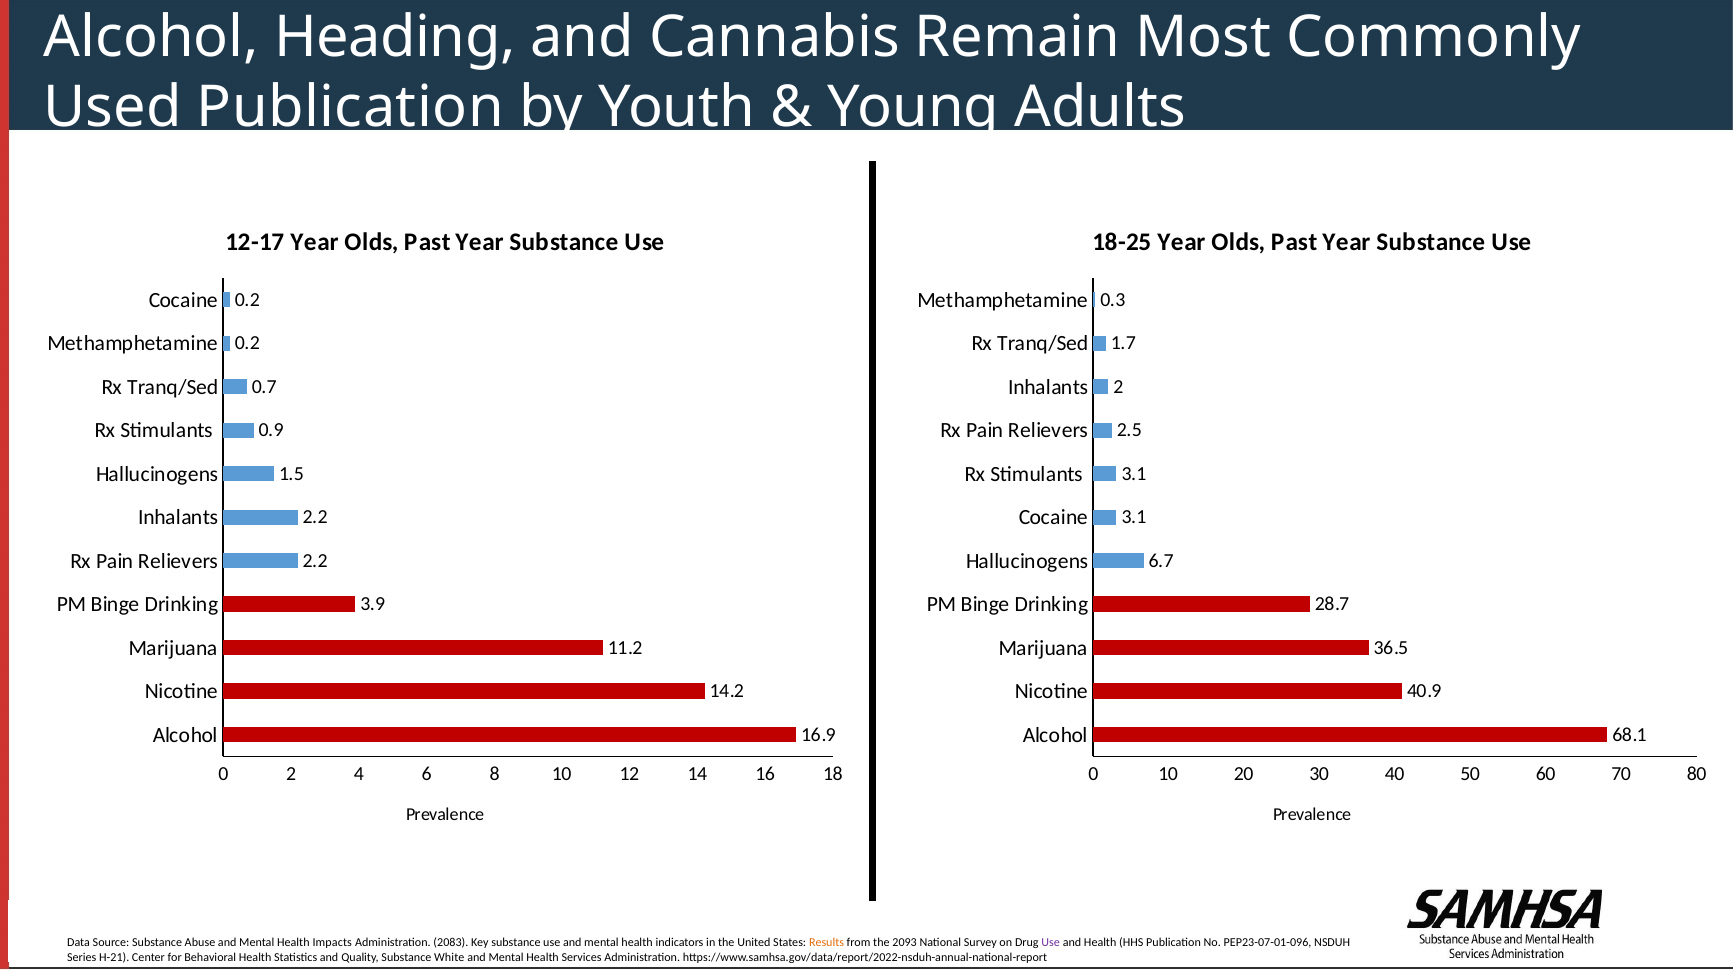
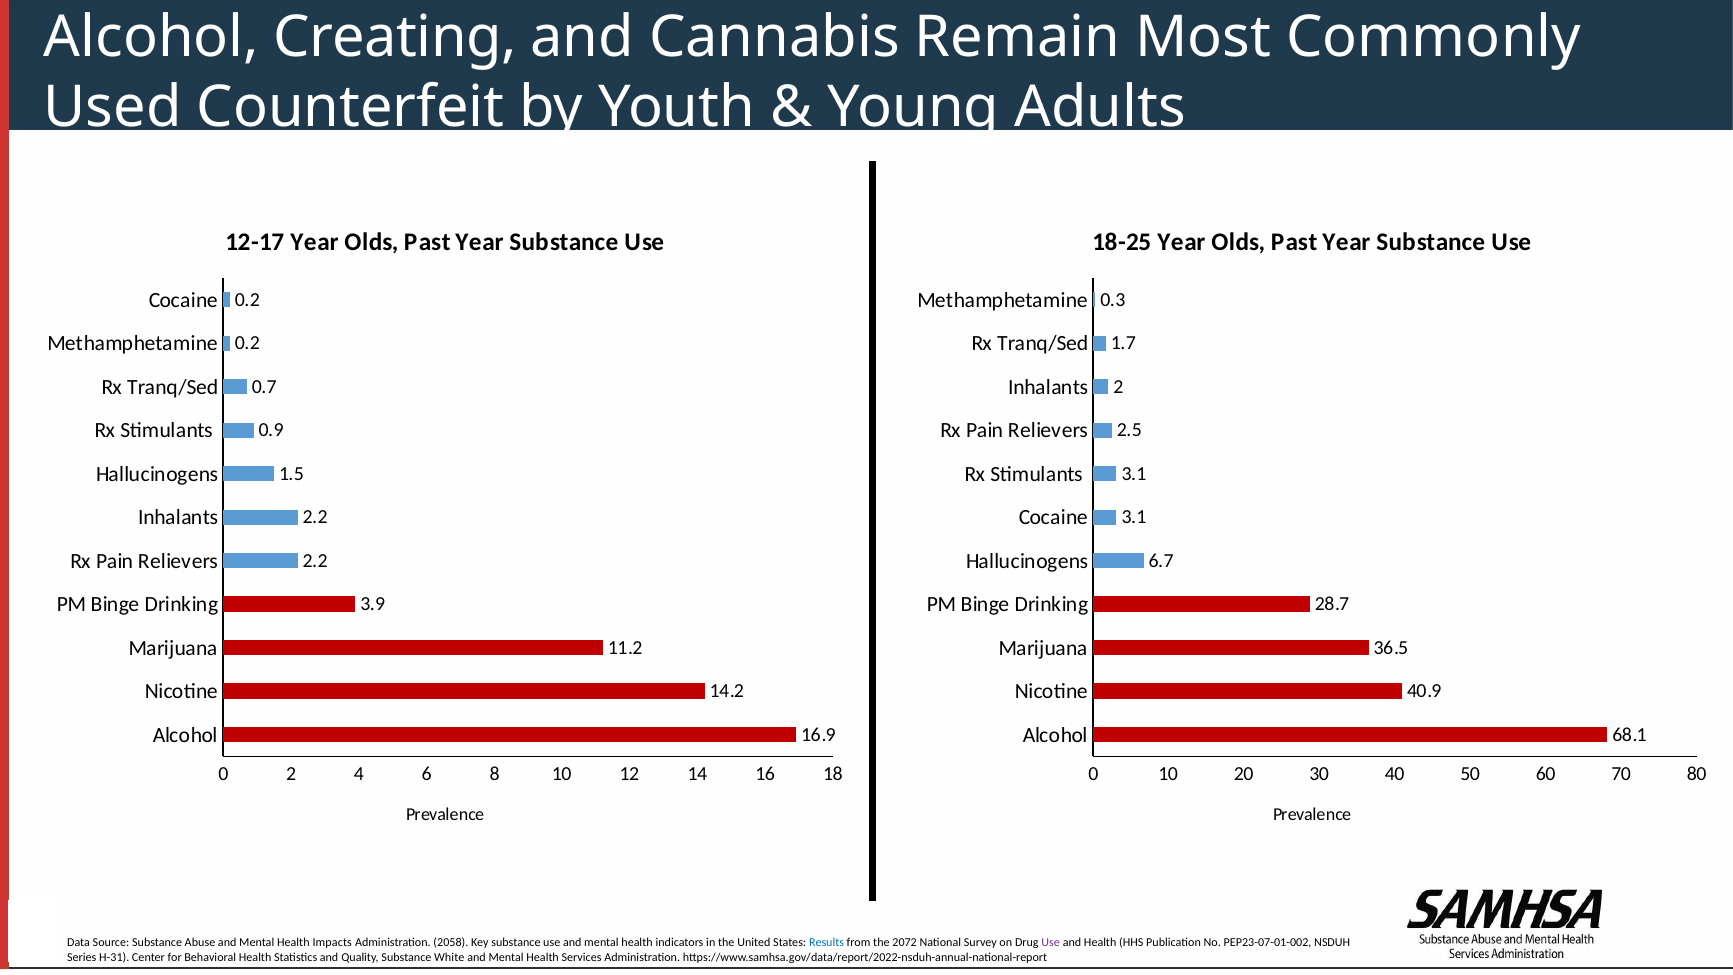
Heading: Heading -> Creating
Used Publication: Publication -> Counterfeit
2083: 2083 -> 2058
Results colour: orange -> blue
2093: 2093 -> 2072
PEP23-07-01-096: PEP23-07-01-096 -> PEP23-07-01-002
H-21: H-21 -> H-31
